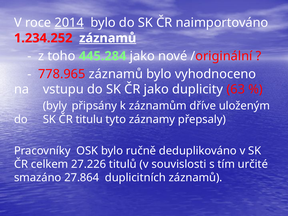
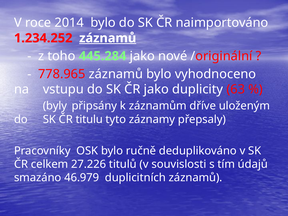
2014 underline: present -> none
určité: určité -> údajů
27.864: 27.864 -> 46.979
